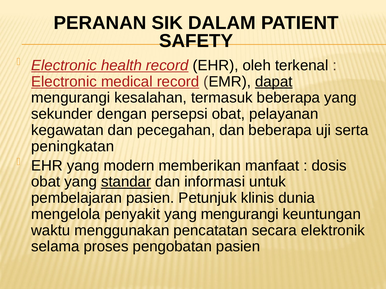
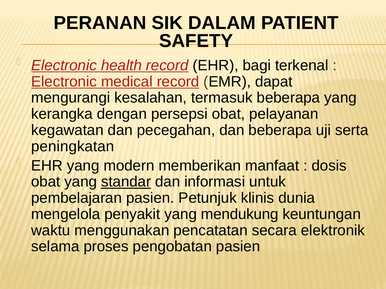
oleh: oleh -> bagi
dapat underline: present -> none
sekunder: sekunder -> kerangka
yang mengurangi: mengurangi -> mendukung
